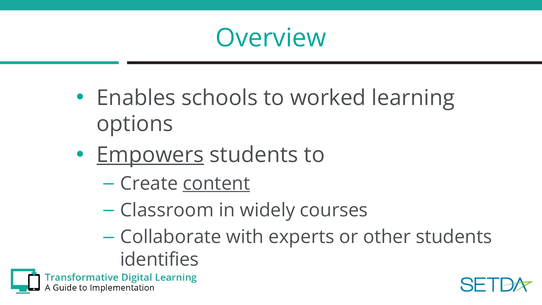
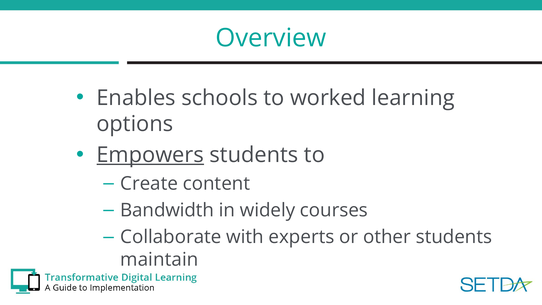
content underline: present -> none
Classroom: Classroom -> Bandwidth
identifies: identifies -> maintain
